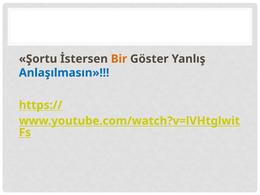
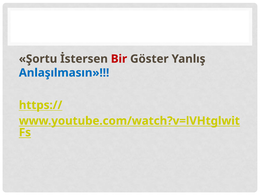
Bir colour: orange -> red
